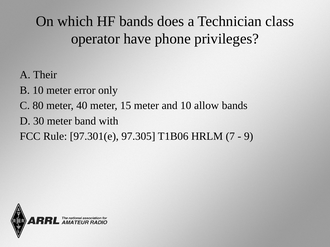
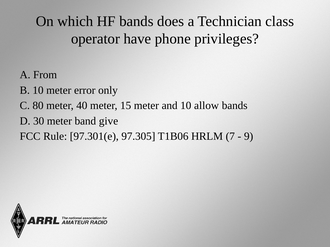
Their: Their -> From
with: with -> give
